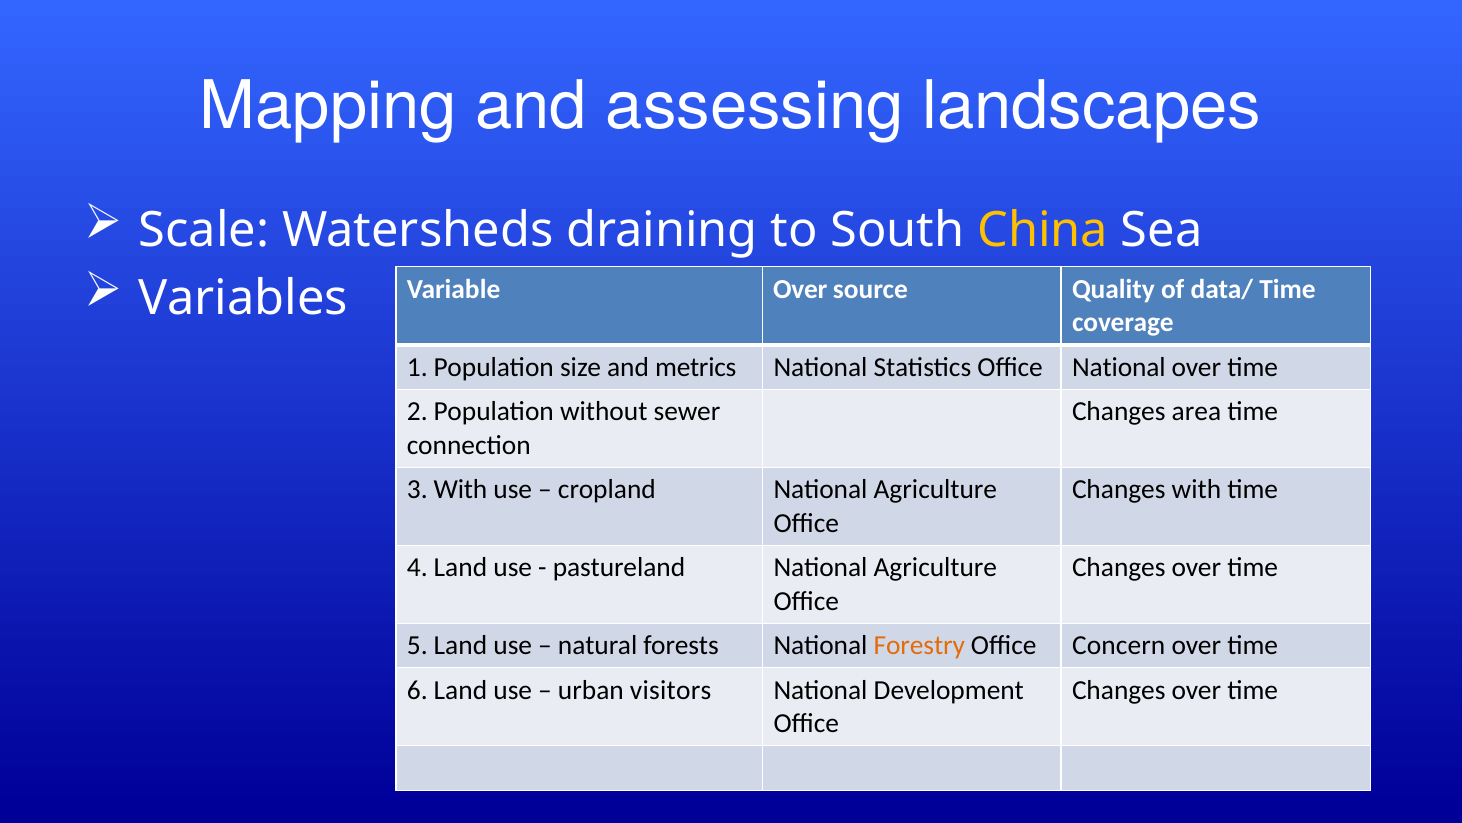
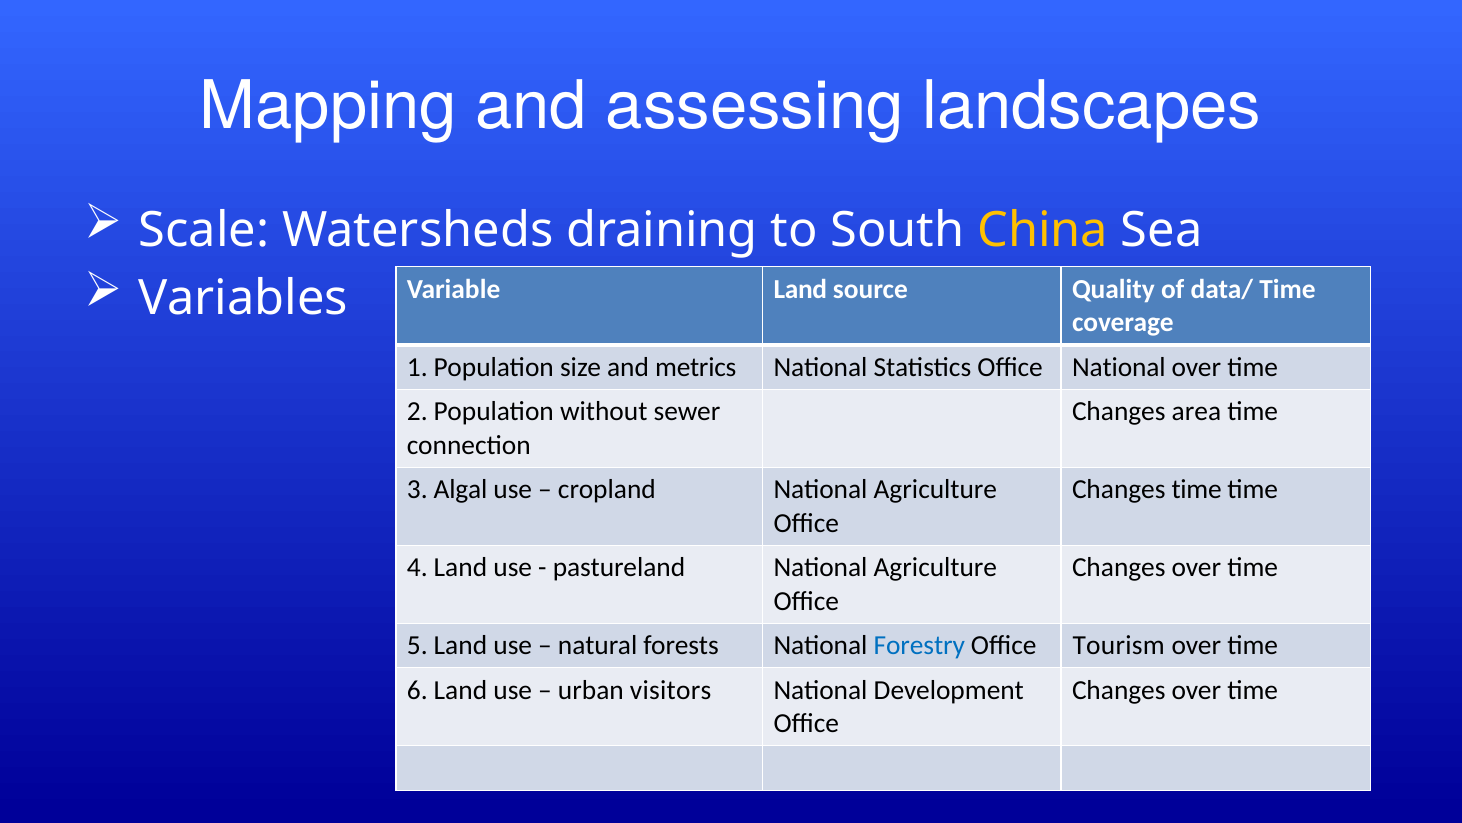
Variable Over: Over -> Land
3 With: With -> Algal
Changes with: with -> time
Forestry colour: orange -> blue
Concern: Concern -> Tourism
